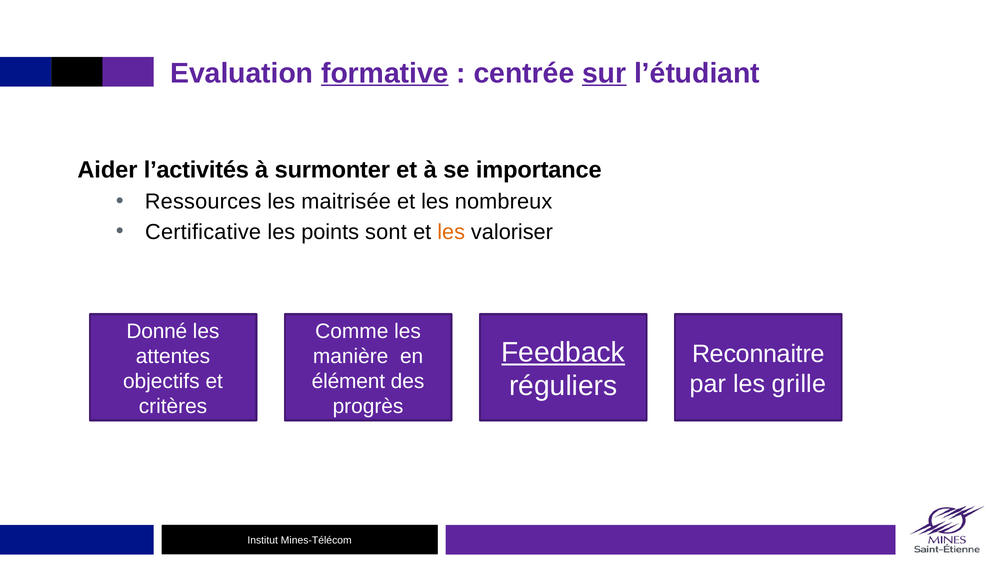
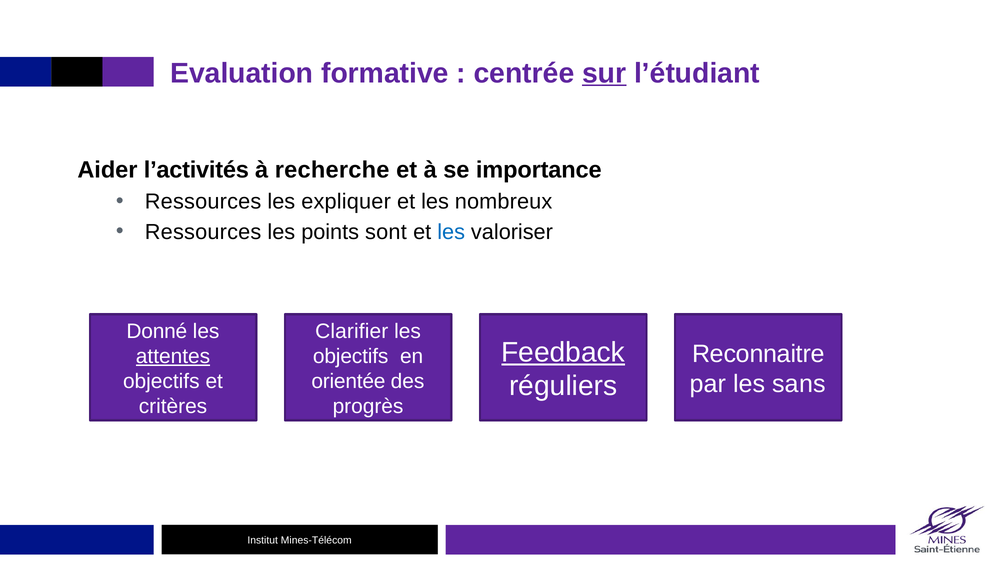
formative underline: present -> none
surmonter: surmonter -> recherche
maitrisée: maitrisée -> expliquer
Certificative at (203, 232): Certificative -> Ressources
les at (451, 232) colour: orange -> blue
Comme: Comme -> Clarifier
attentes underline: none -> present
manière at (351, 356): manière -> objectifs
élément: élément -> orientée
grille: grille -> sans
